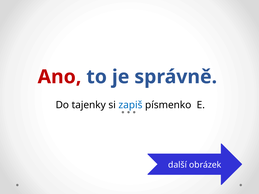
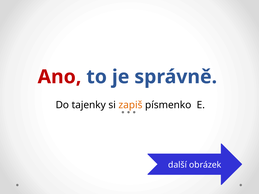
zapiš colour: blue -> orange
